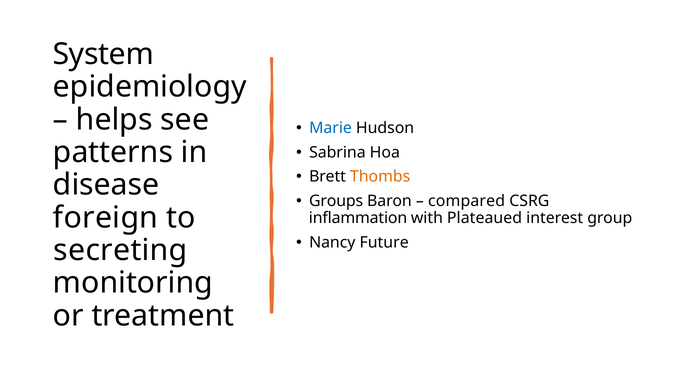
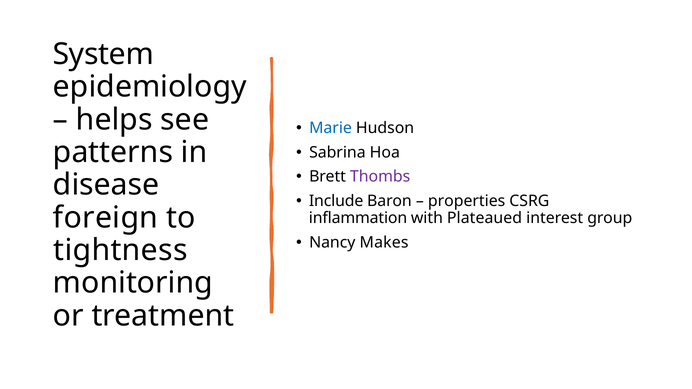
Thombs colour: orange -> purple
Groups: Groups -> Include
compared: compared -> properties
Future: Future -> Makes
secreting: secreting -> tightness
